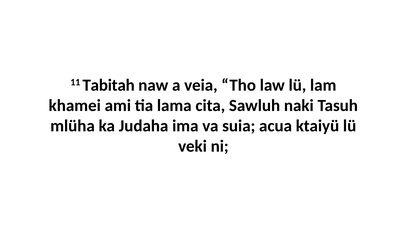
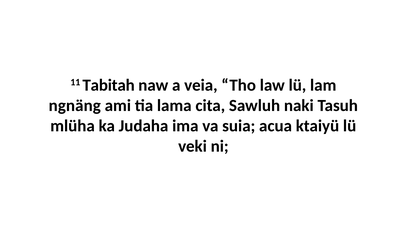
khamei: khamei -> ngnäng
